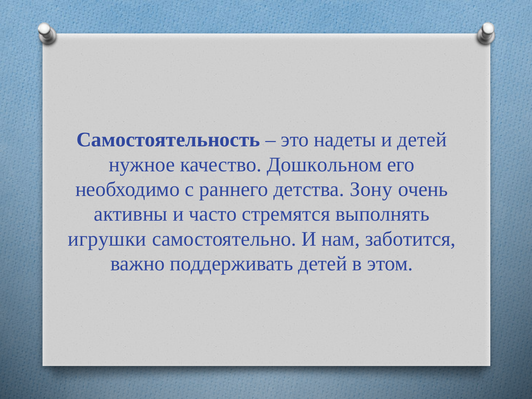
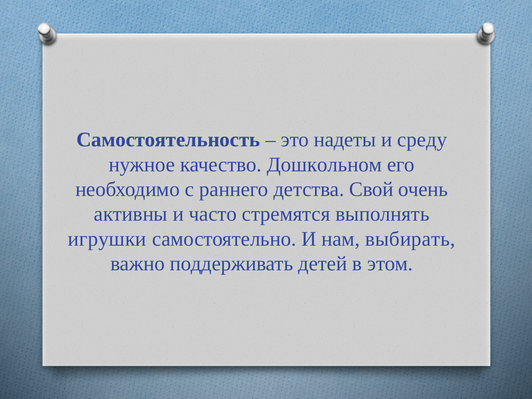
и детей: детей -> среду
Зону: Зону -> Свой
заботится: заботится -> выбирать
